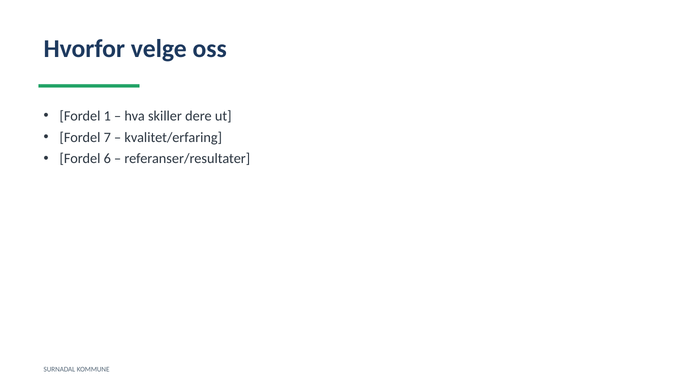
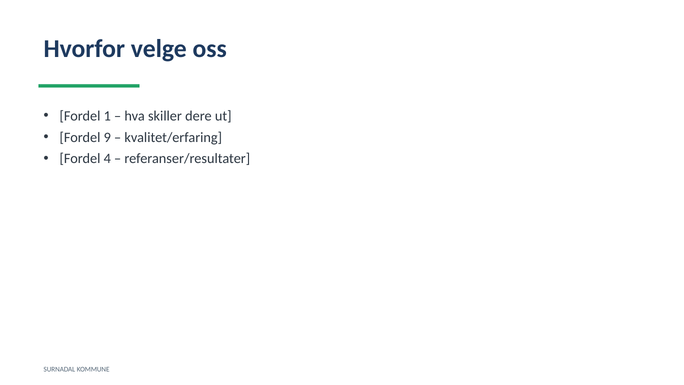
7: 7 -> 9
6: 6 -> 4
